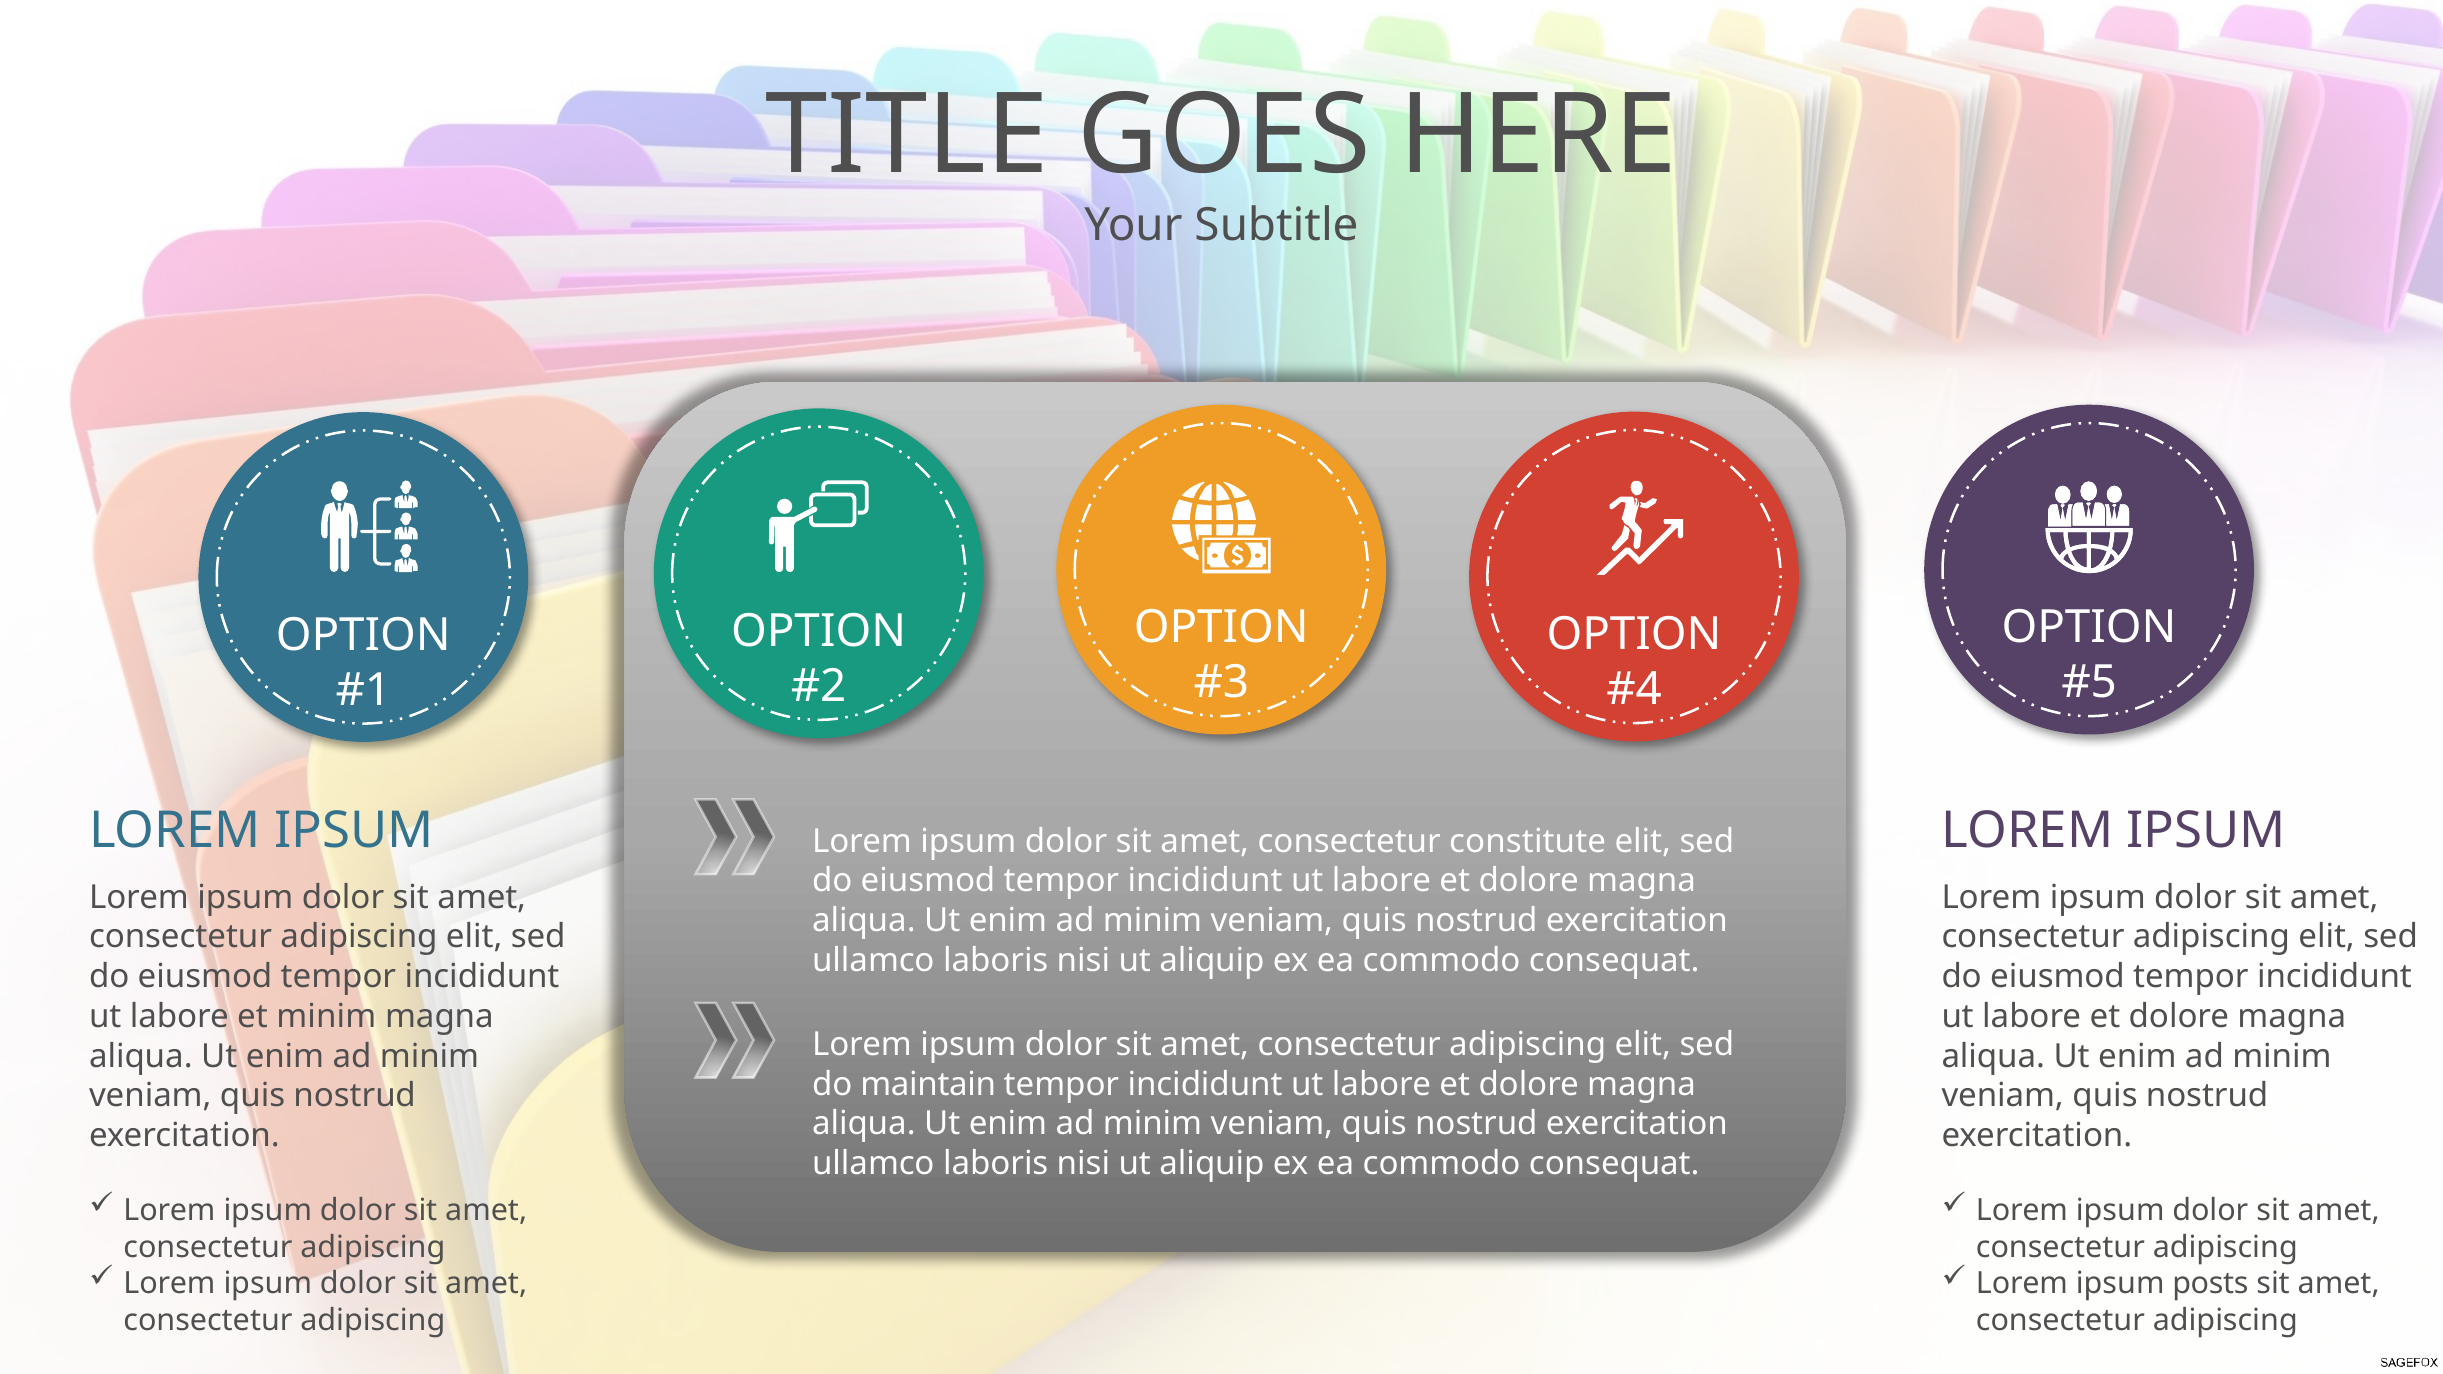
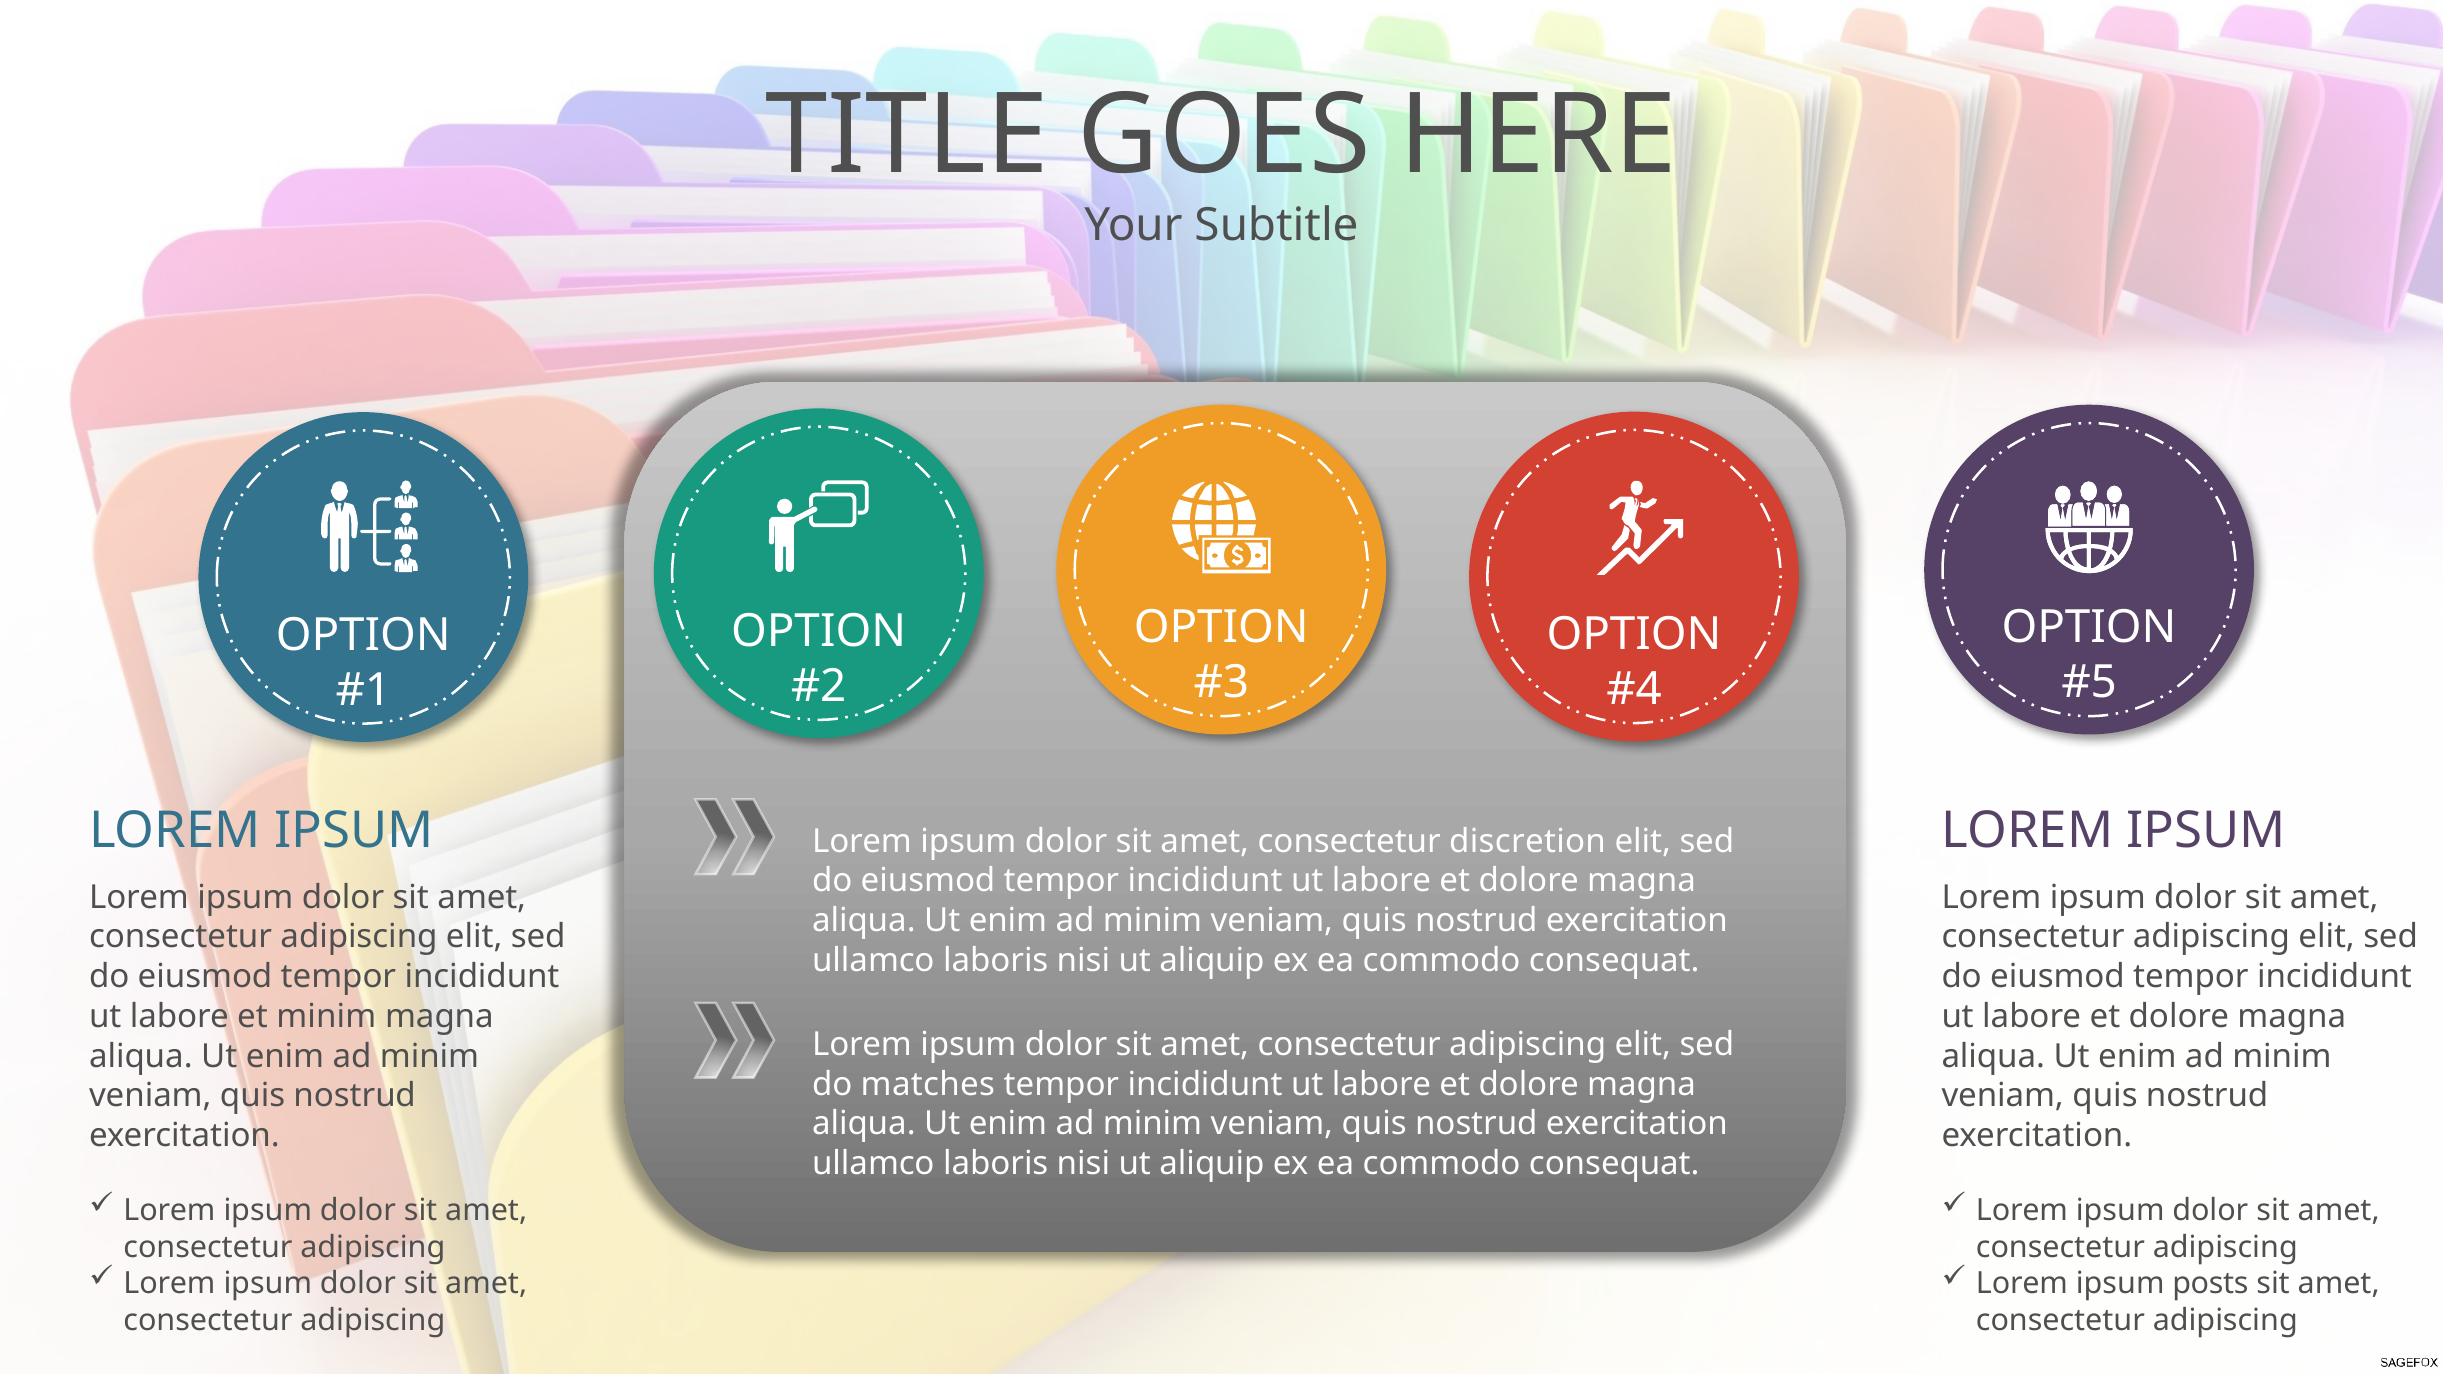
constitute: constitute -> discretion
maintain: maintain -> matches
